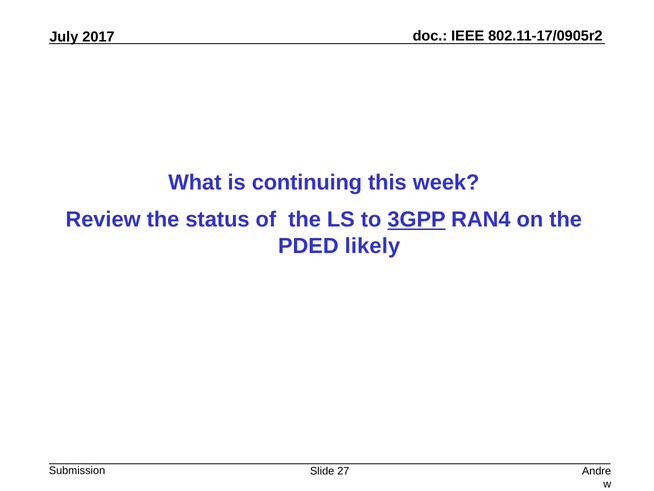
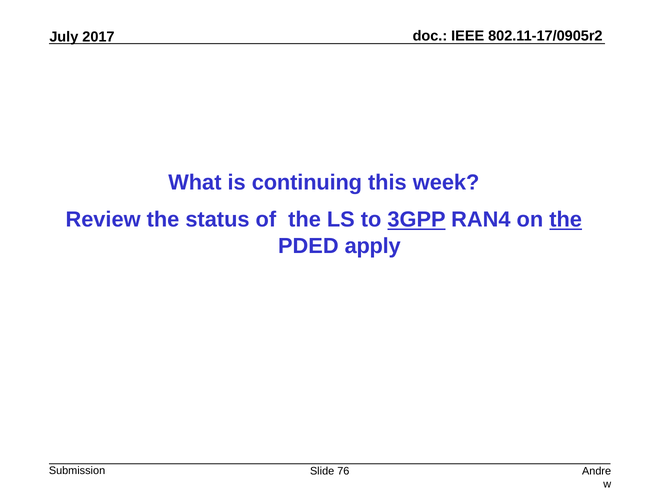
the at (566, 219) underline: none -> present
likely: likely -> apply
27: 27 -> 76
